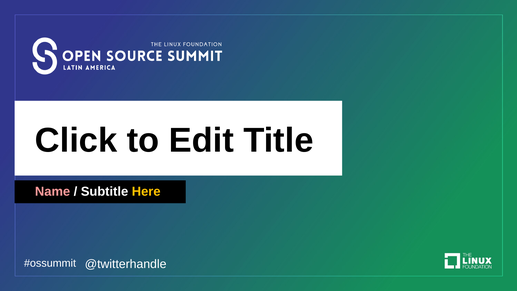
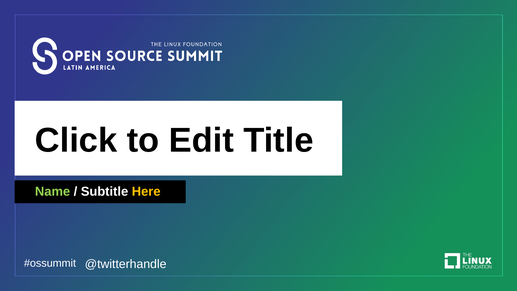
Name colour: pink -> light green
